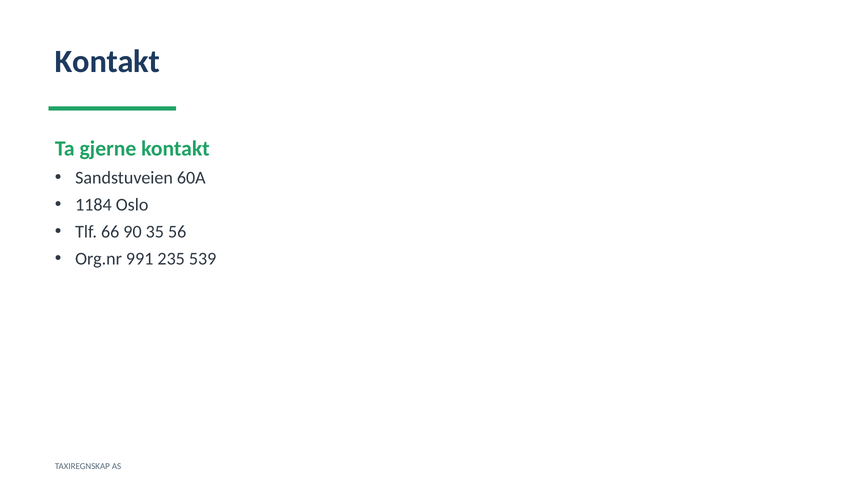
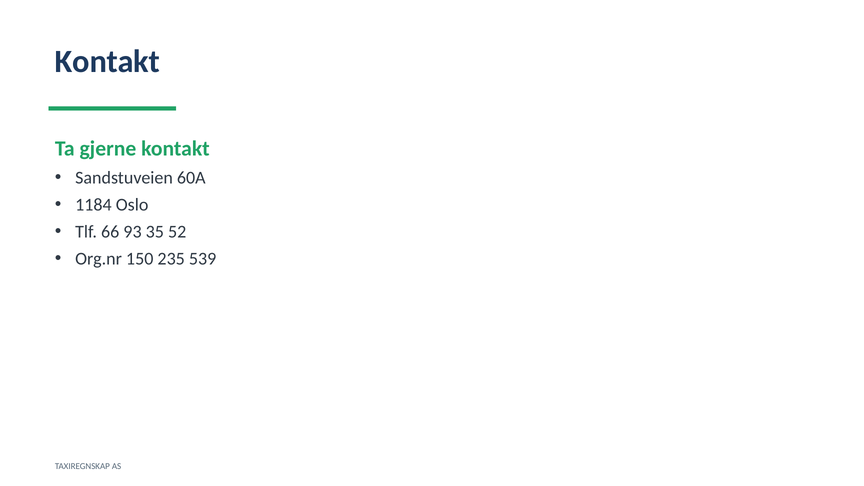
90: 90 -> 93
56: 56 -> 52
991: 991 -> 150
